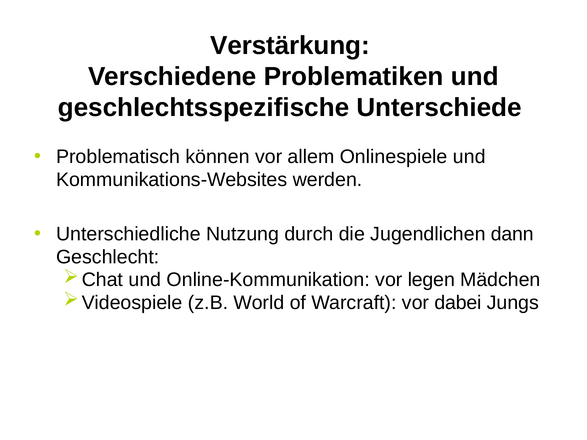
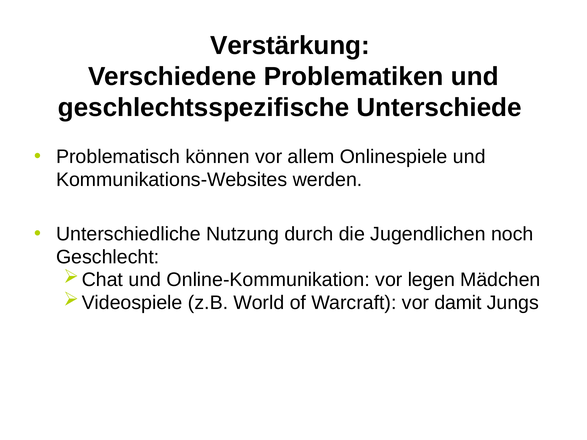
dann: dann -> noch
dabei: dabei -> damit
